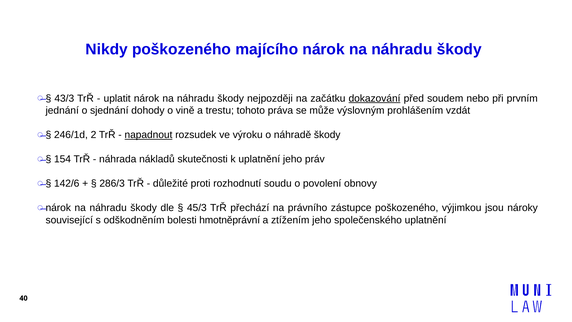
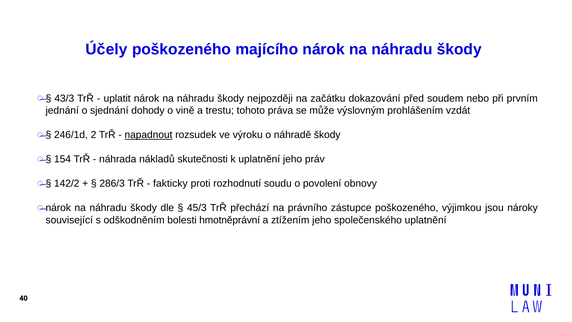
Nikdy: Nikdy -> Účely
dokazování underline: present -> none
142/6: 142/6 -> 142/2
důležité: důležité -> fakticky
